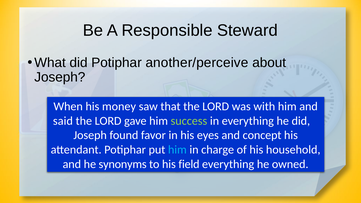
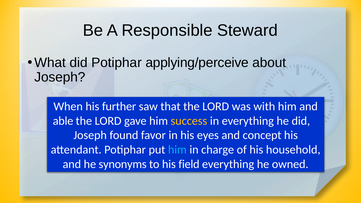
another/perceive: another/perceive -> applying/perceive
money: money -> further
said: said -> able
success colour: light green -> yellow
